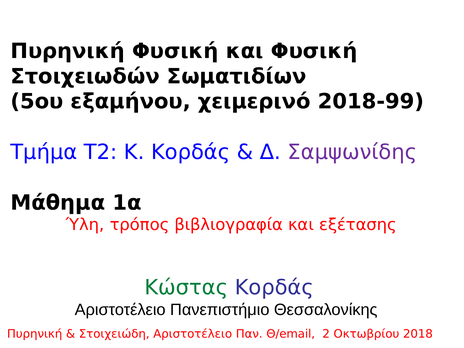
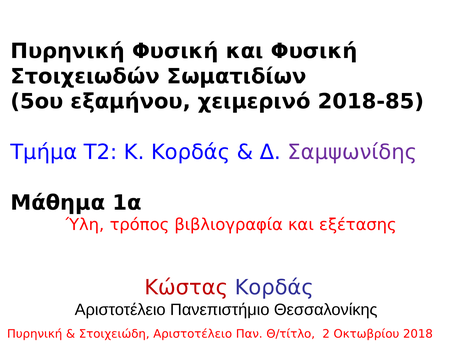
2018-99: 2018-99 -> 2018-85
Κώστας colour: green -> red
Θ/email: Θ/email -> Θ/τίτλο
